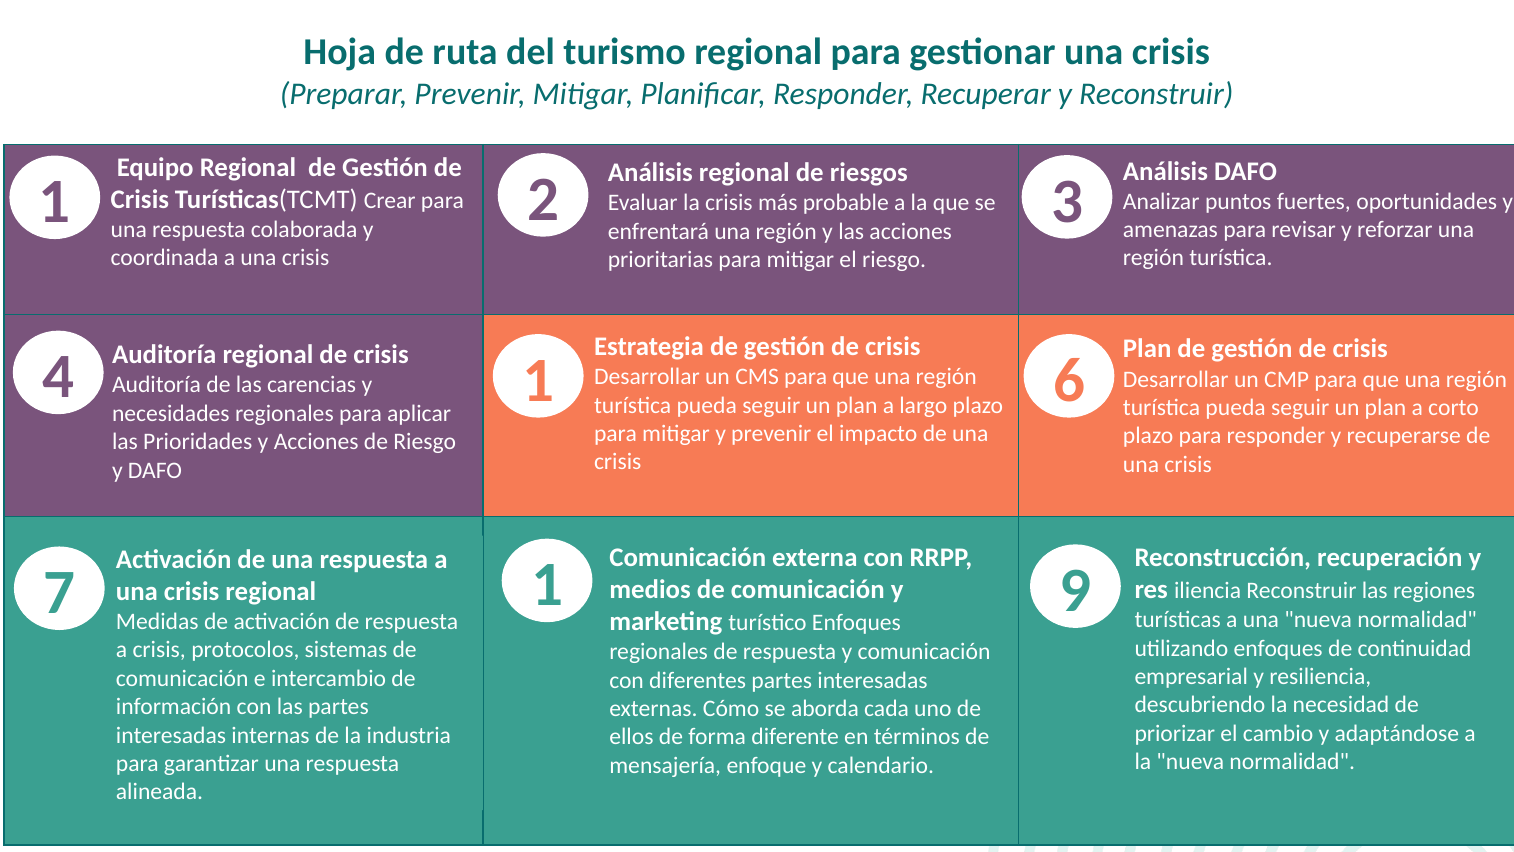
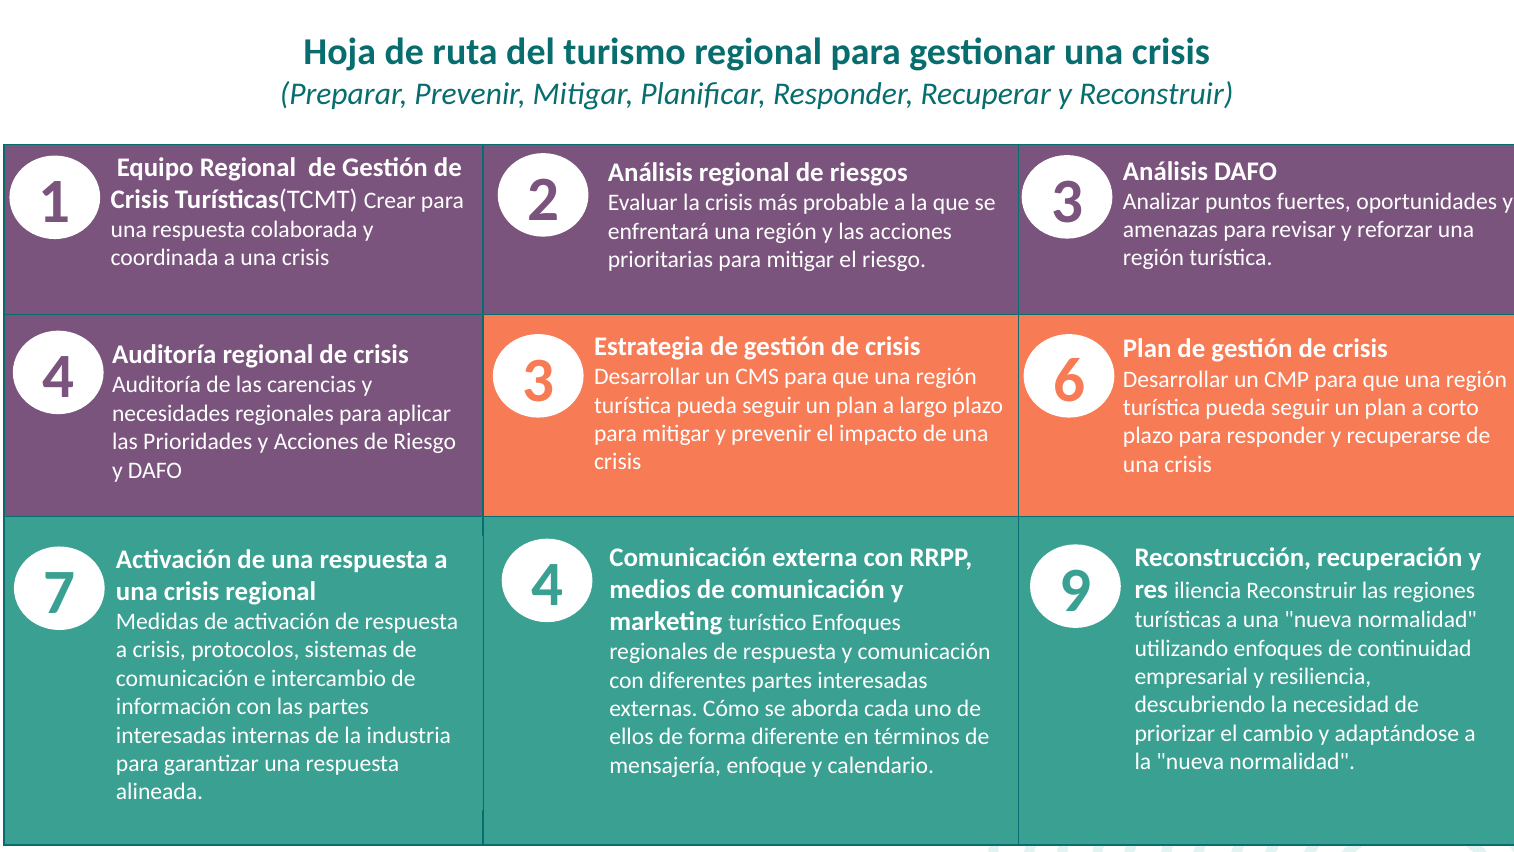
4 1: 1 -> 3
7 1: 1 -> 4
